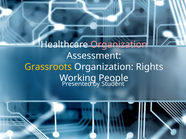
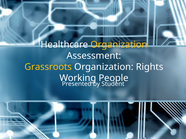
Organization at (119, 45) colour: pink -> yellow
